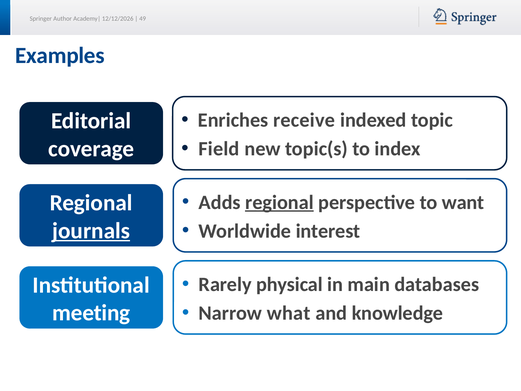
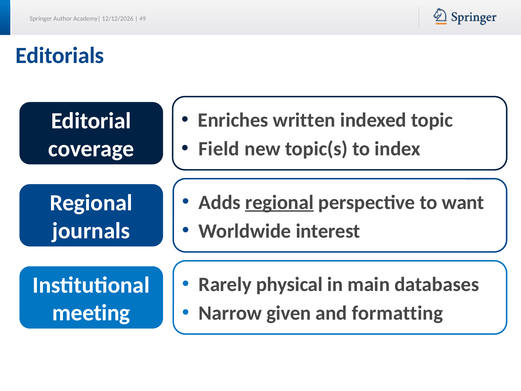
Examples: Examples -> Editorials
receive: receive -> written
journals underline: present -> none
what: what -> given
knowledge: knowledge -> formatting
